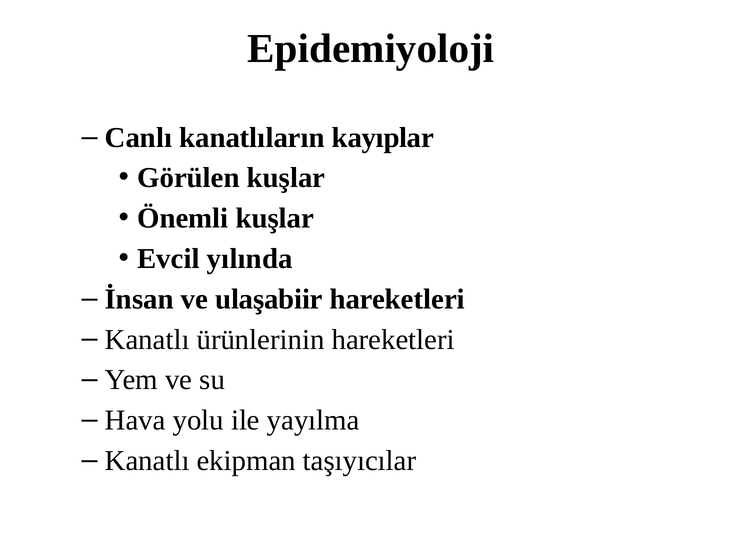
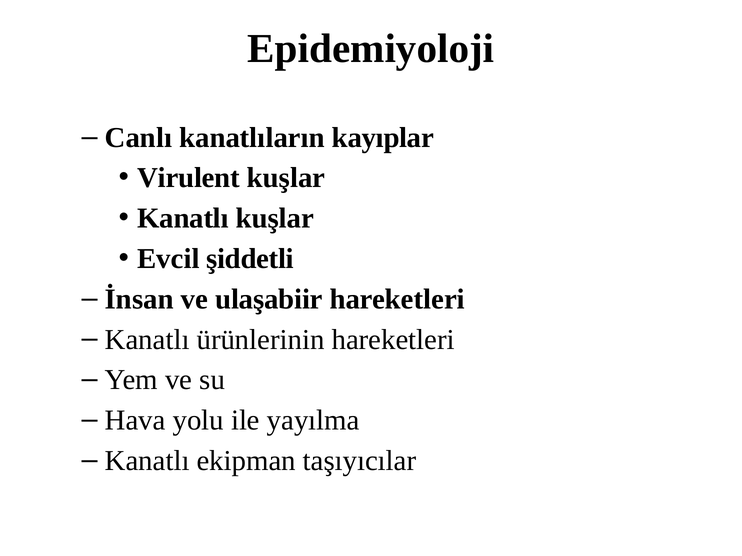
Görülen: Görülen -> Virulent
Önemli at (183, 219): Önemli -> Kanatlı
yılında: yılında -> şiddetli
